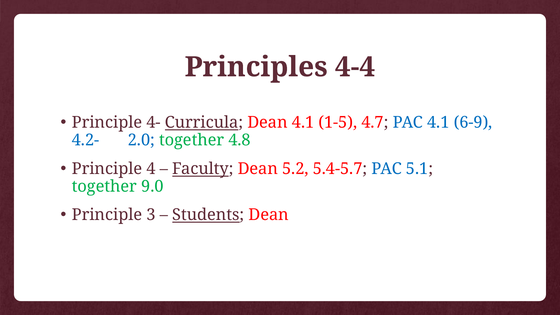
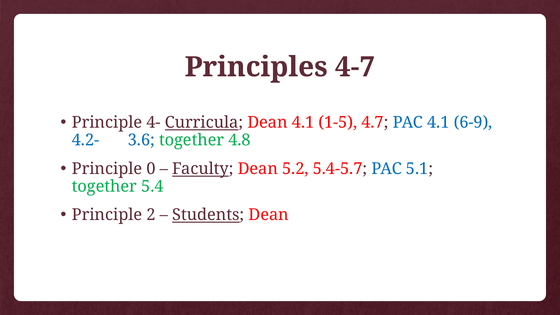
4-4: 4-4 -> 4-7
2.0: 2.0 -> 3.6
4: 4 -> 0
9.0: 9.0 -> 5.4
3: 3 -> 2
